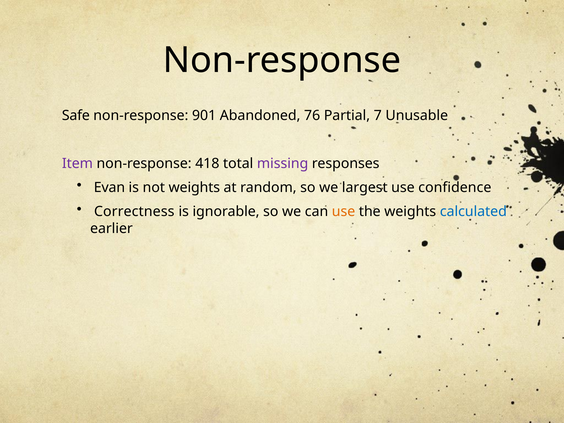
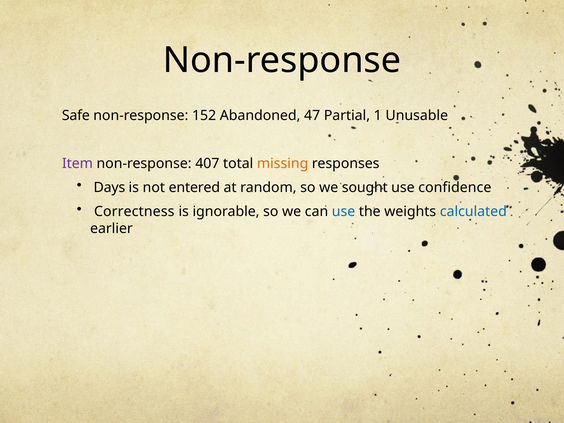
901: 901 -> 152
76: 76 -> 47
7: 7 -> 1
418: 418 -> 407
missing colour: purple -> orange
Evan: Evan -> Days
not weights: weights -> entered
largest: largest -> sought
use at (344, 212) colour: orange -> blue
